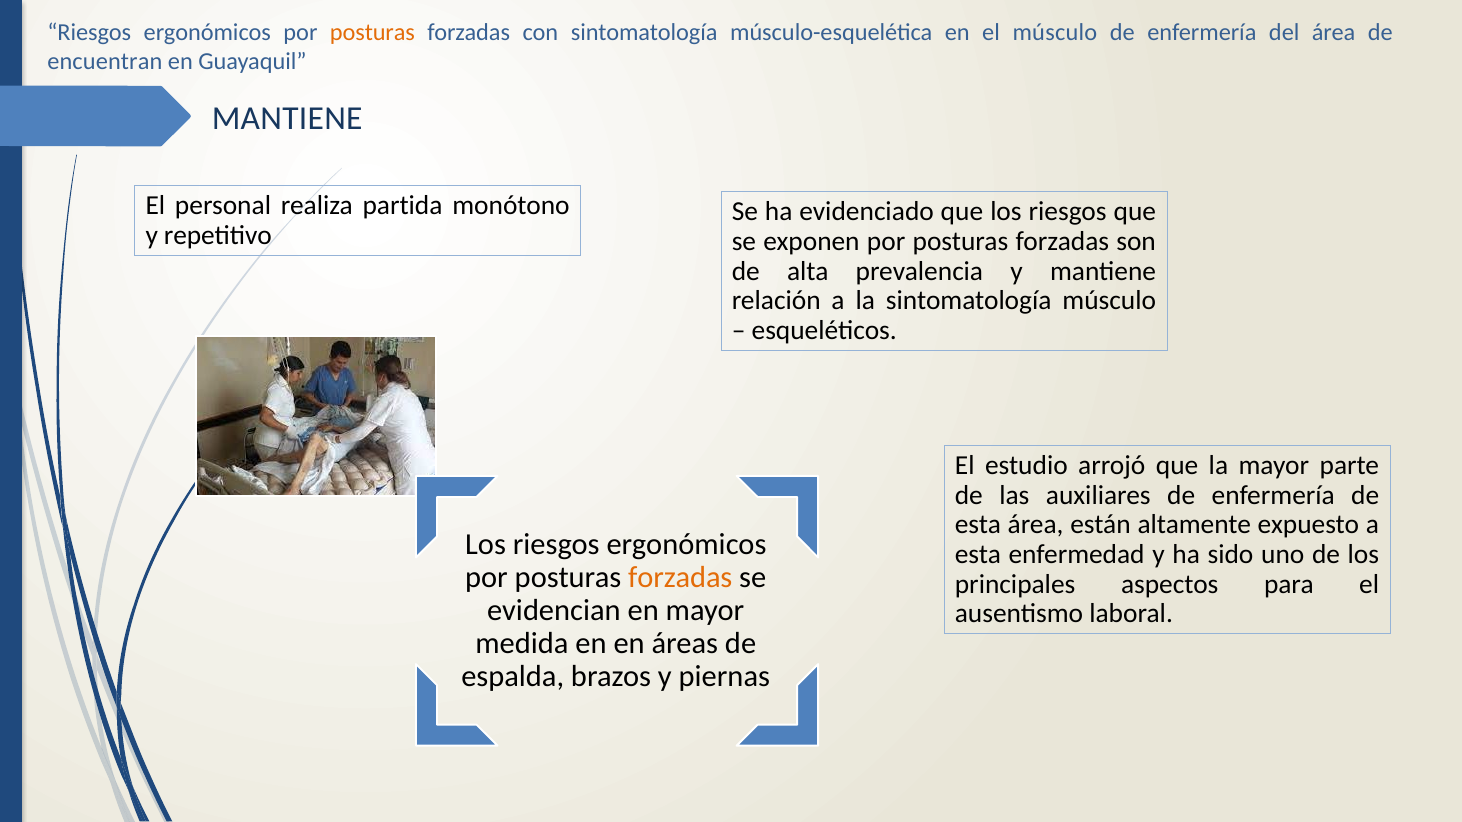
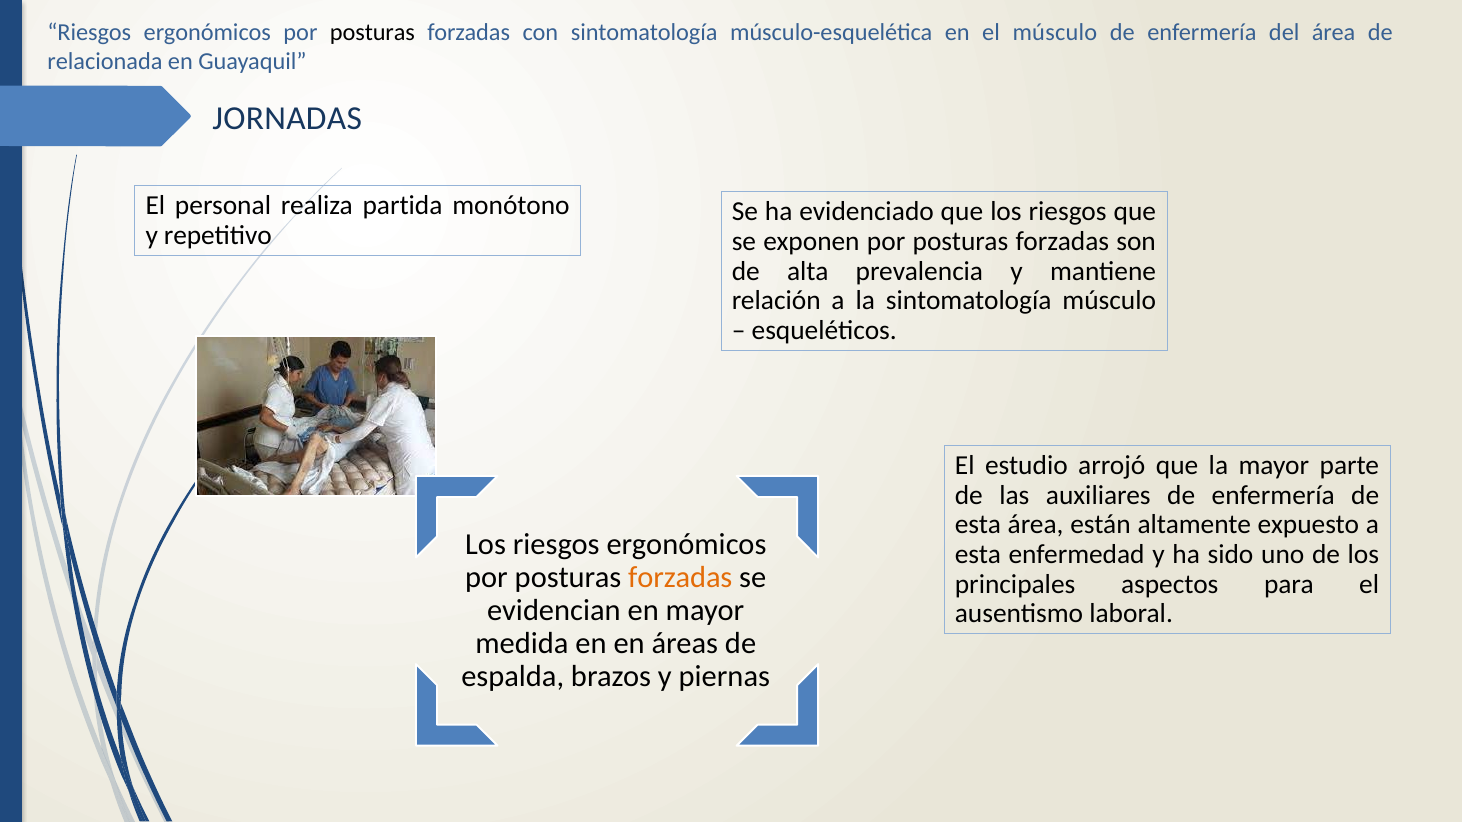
posturas at (372, 32) colour: orange -> black
encuentran: encuentran -> relacionada
MANTIENE at (287, 119): MANTIENE -> JORNADAS
